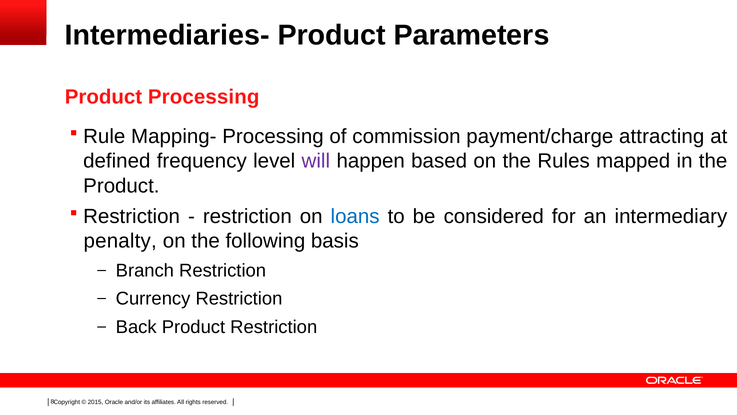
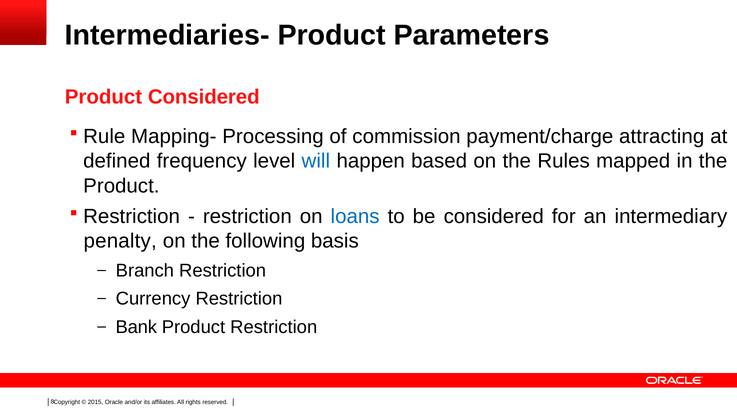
Product Processing: Processing -> Considered
will colour: purple -> blue
Back: Back -> Bank
